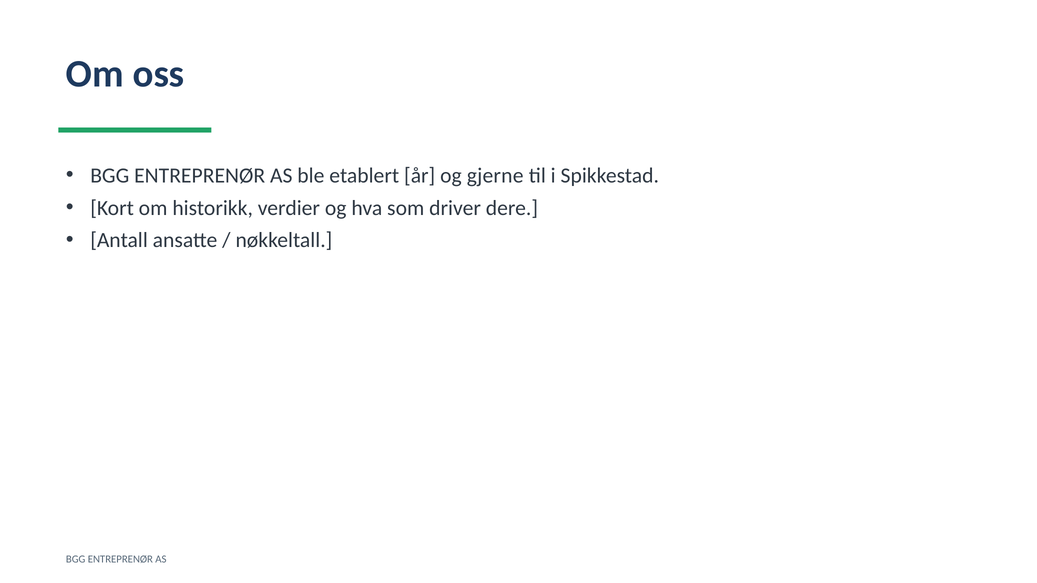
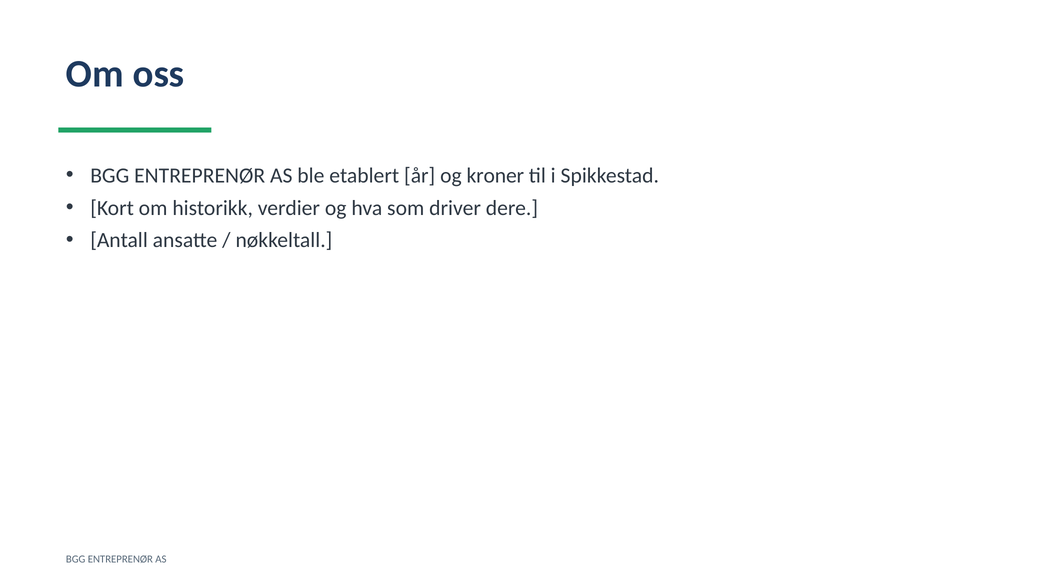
gjerne: gjerne -> kroner
